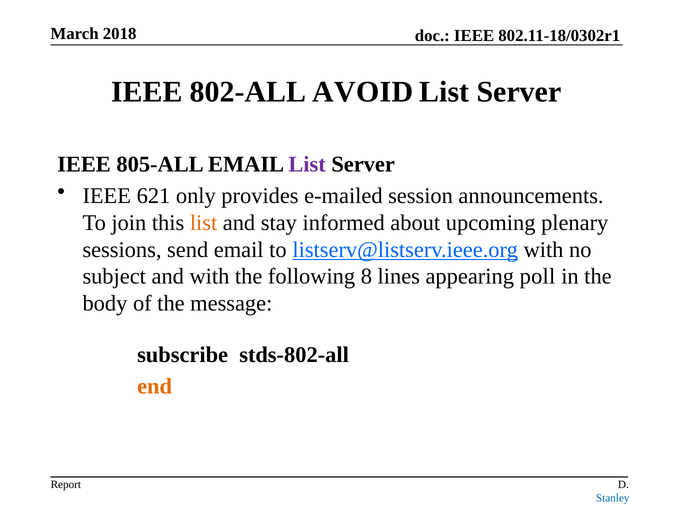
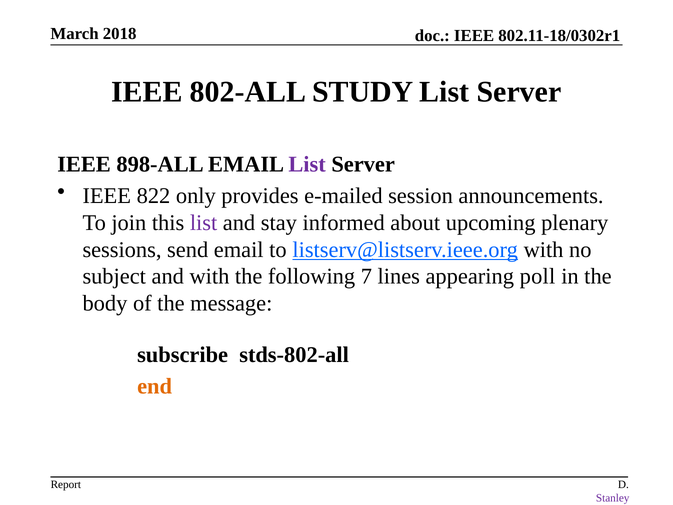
AVOID: AVOID -> STUDY
805-ALL: 805-ALL -> 898-ALL
621: 621 -> 822
list at (204, 223) colour: orange -> purple
8: 8 -> 7
Stanley colour: blue -> purple
